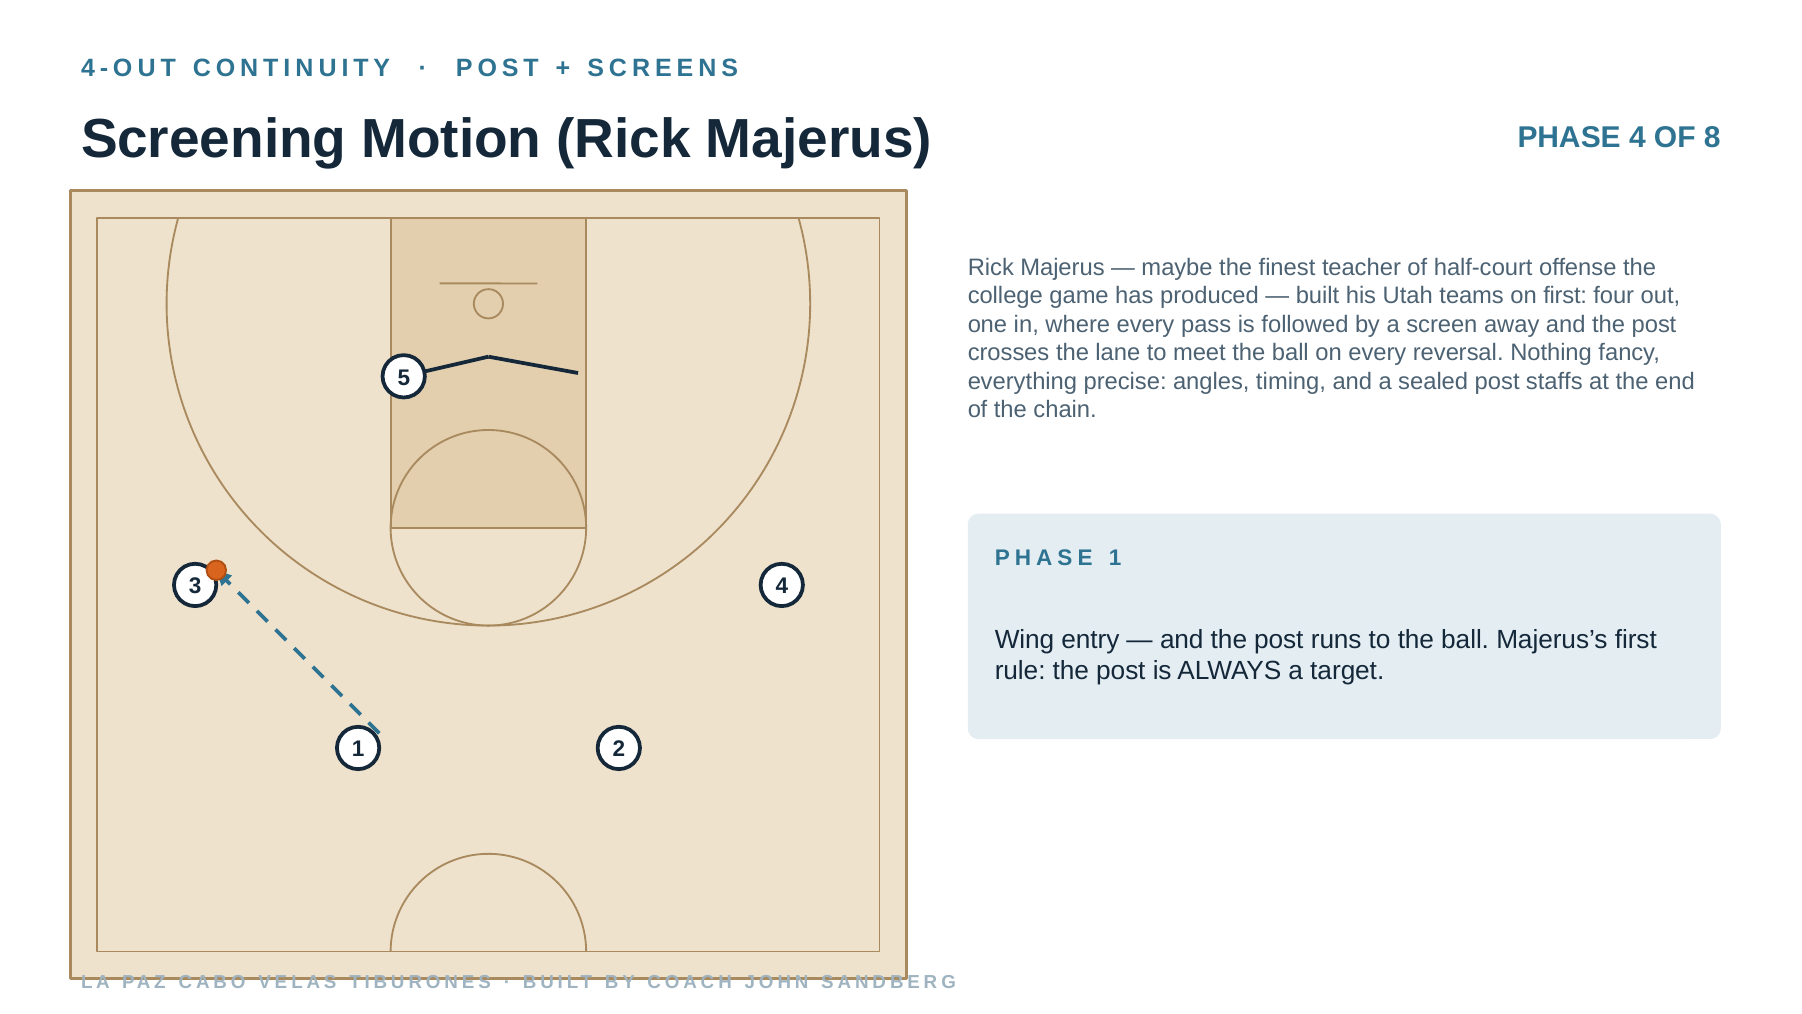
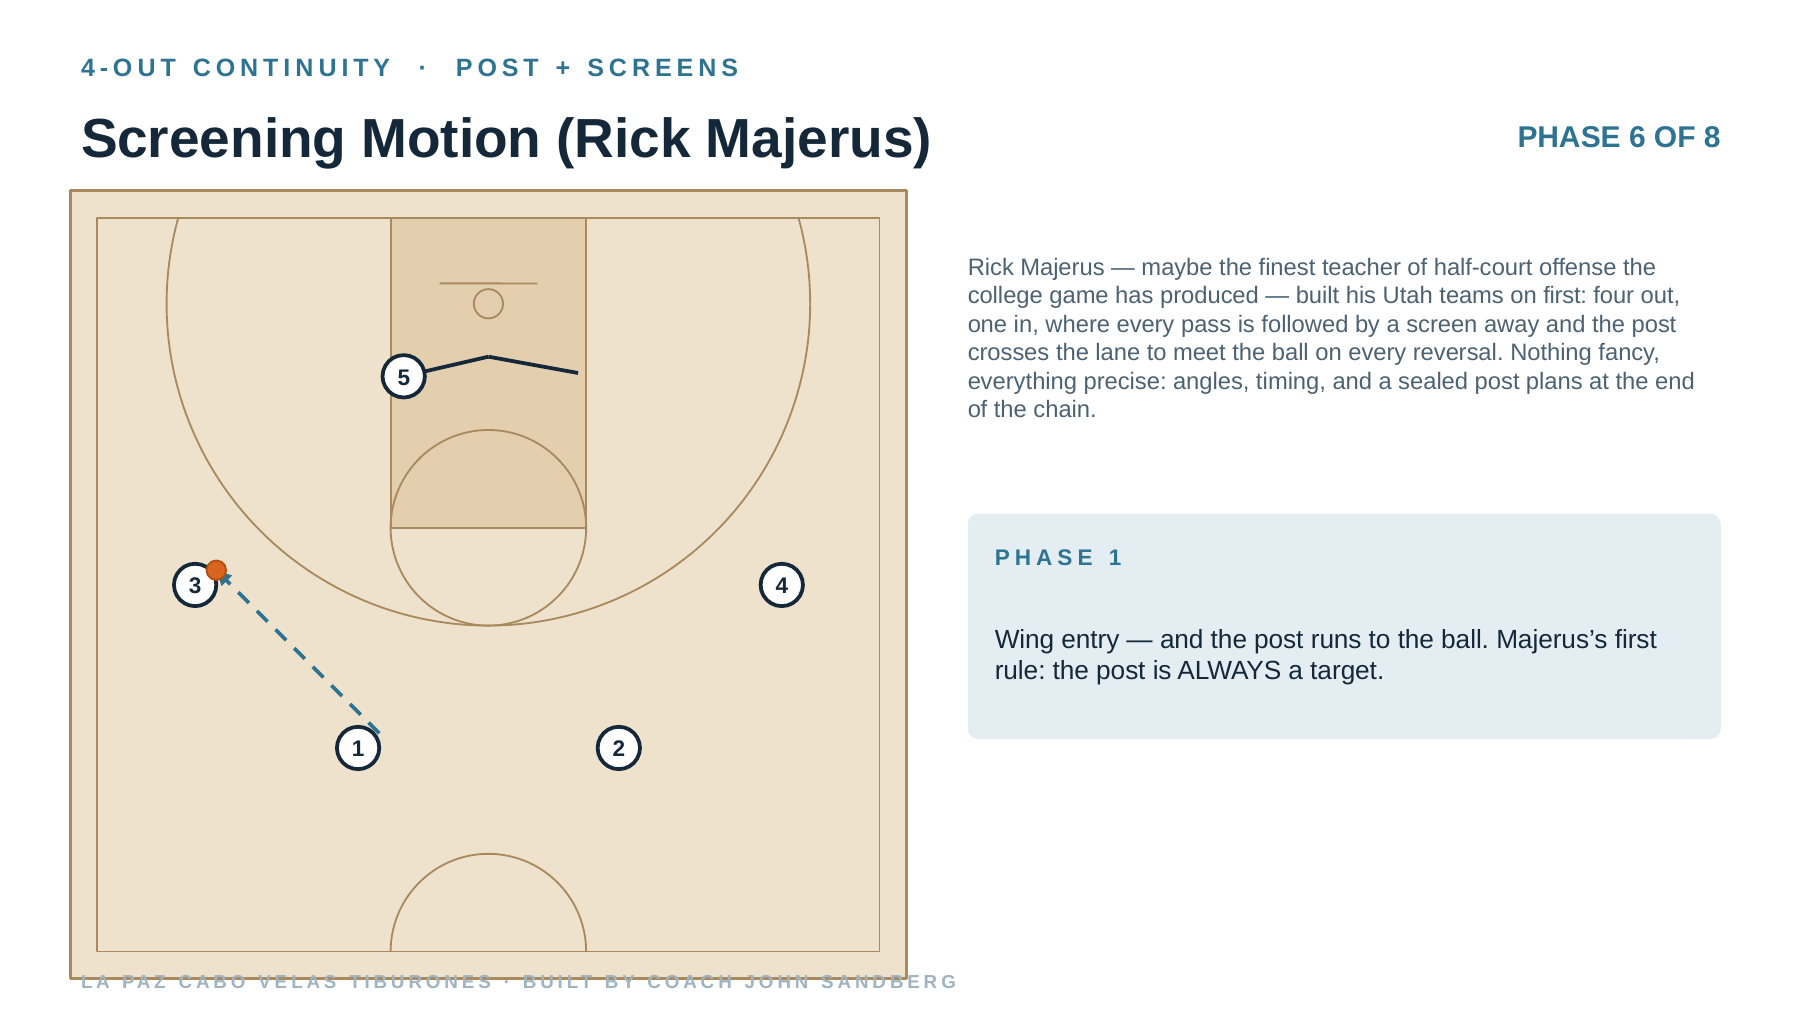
PHASE 4: 4 -> 6
staffs: staffs -> plans
